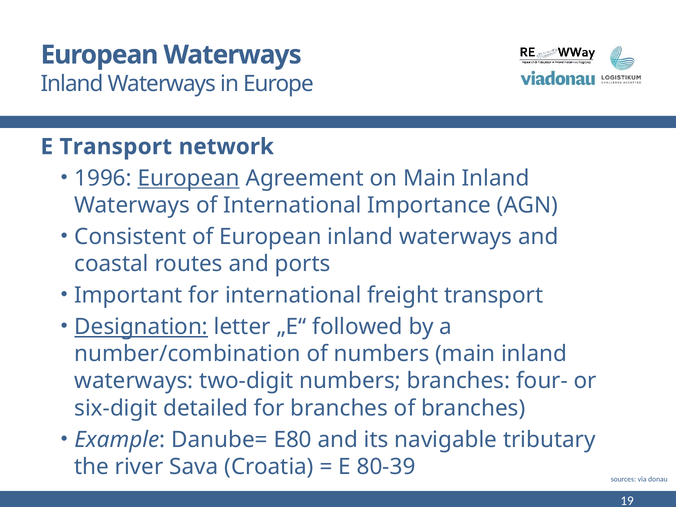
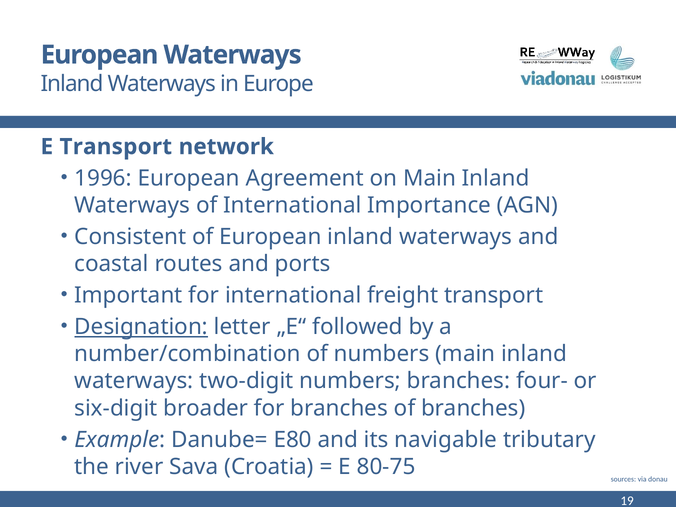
European at (189, 178) underline: present -> none
detailed: detailed -> broader
80-39: 80-39 -> 80-75
